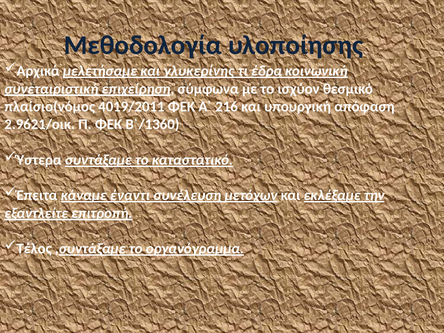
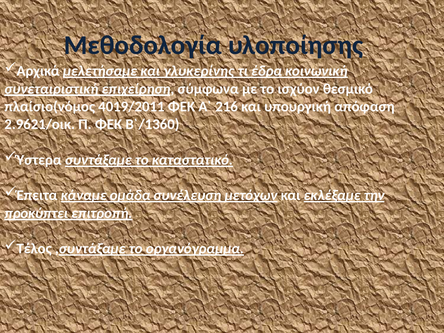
έναντι: έναντι -> ομάδα
εξαντλείτε: εξαντλείτε -> προκύπτει
